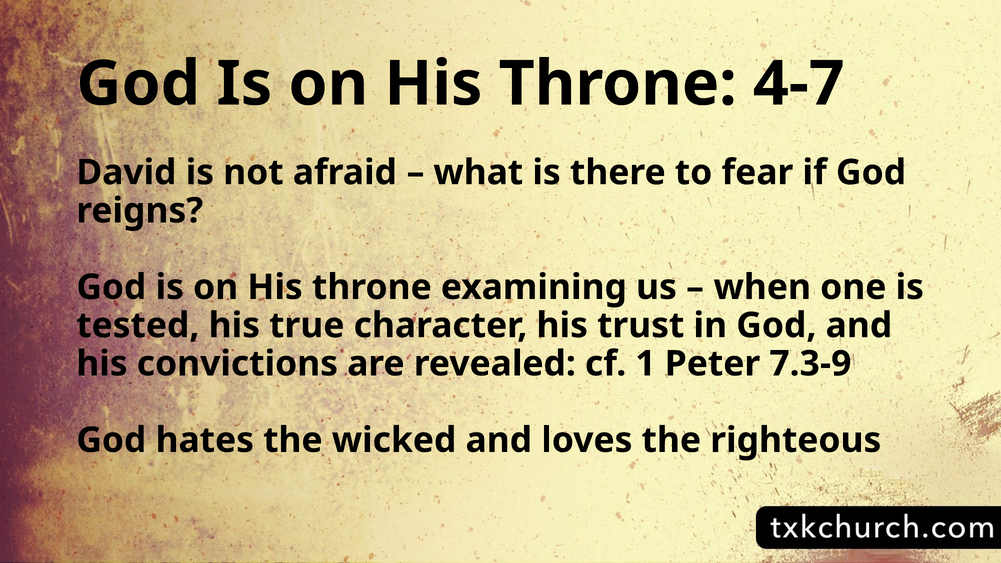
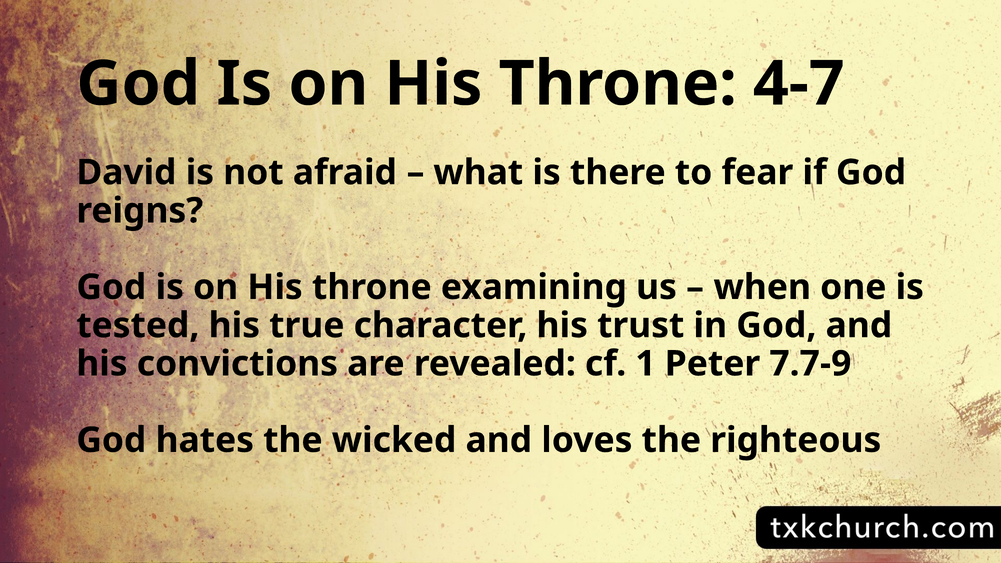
7.3-9: 7.3-9 -> 7.7-9
